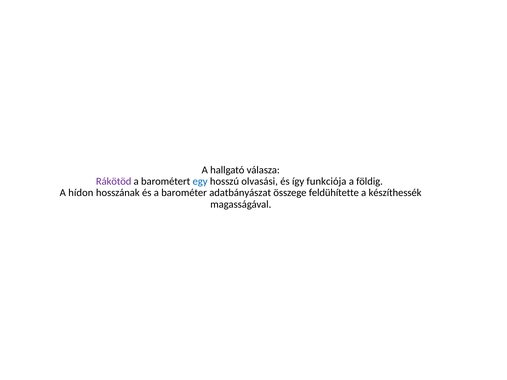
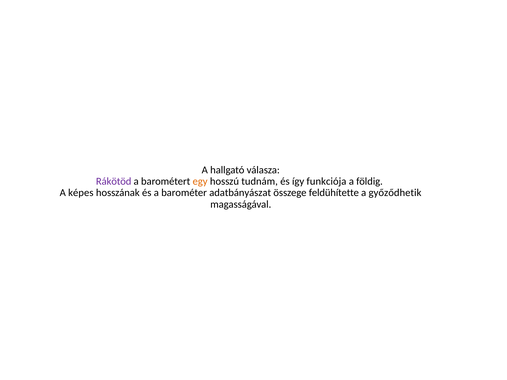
egy colour: blue -> orange
olvasási: olvasási -> tudnám
hídon: hídon -> képes
készíthessék: készíthessék -> győződhetik
